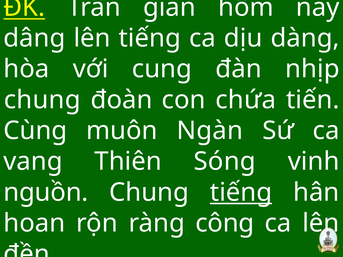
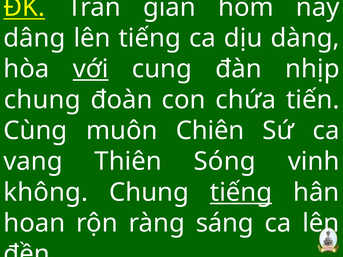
với underline: none -> present
Ngàn: Ngàn -> Chiên
nguồn: nguồn -> không
công: công -> sáng
